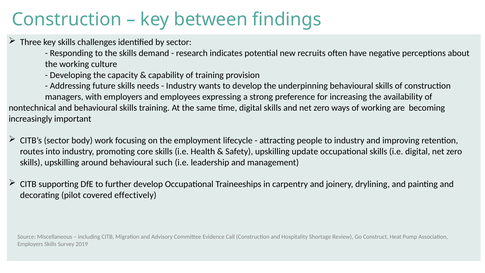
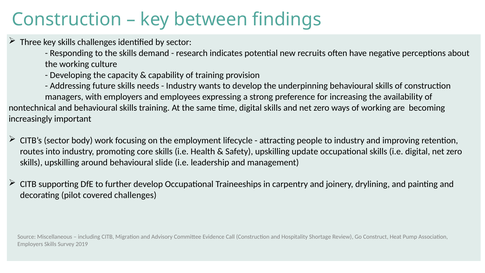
such: such -> slide
covered effectively: effectively -> challenges
